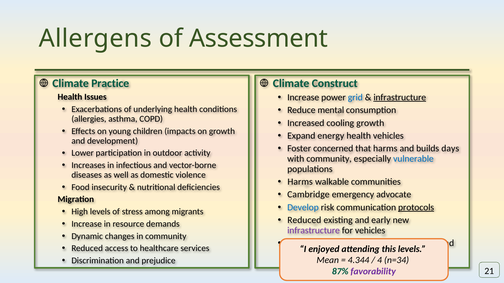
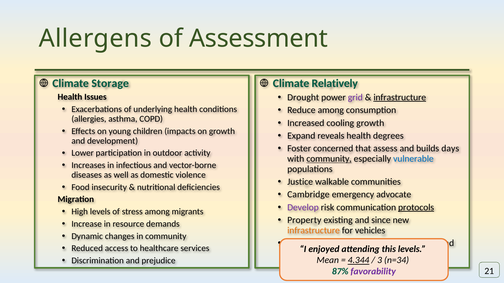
Practice: Practice -> Storage
Construct: Construct -> Relatively
Increase at (303, 97): Increase -> Drought
grid colour: blue -> purple
Reduce mental: mental -> among
energy: energy -> reveals
health vehicles: vehicles -> degrees
that harms: harms -> assess
community at (329, 159) underline: none -> present
Harms at (300, 182): Harms -> Justice
Develop colour: blue -> purple
Reduced at (304, 221): Reduced -> Property
early: early -> since
infrastructure at (314, 231) colour: purple -> orange
4.344 underline: none -> present
4: 4 -> 3
